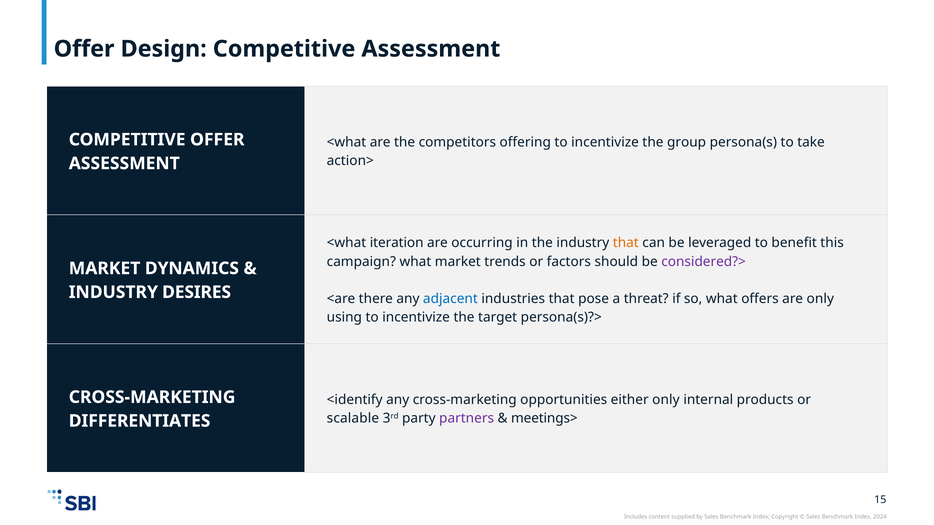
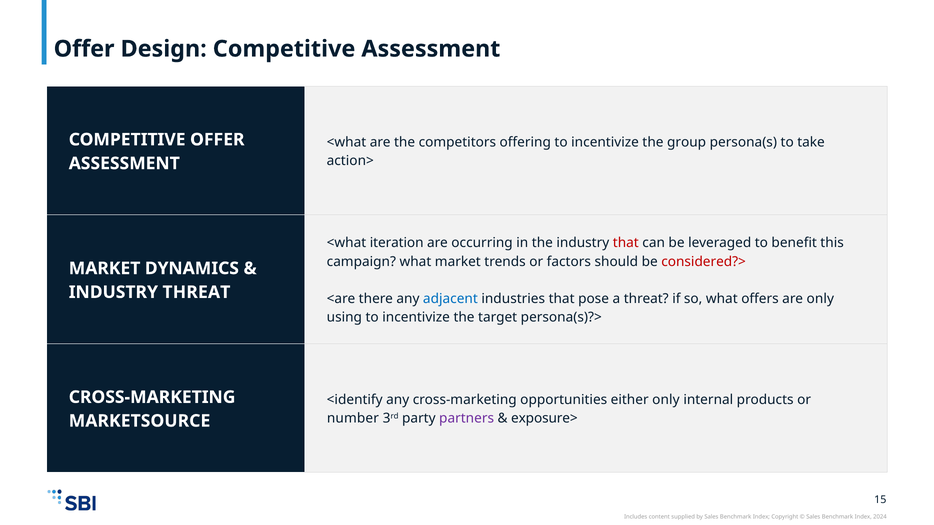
that at (626, 243) colour: orange -> red
considered?> colour: purple -> red
INDUSTRY DESIRES: DESIRES -> THREAT
scalable: scalable -> number
meetings>: meetings> -> exposure>
DIFFERENTIATES: DIFFERENTIATES -> MARKETSOURCE
